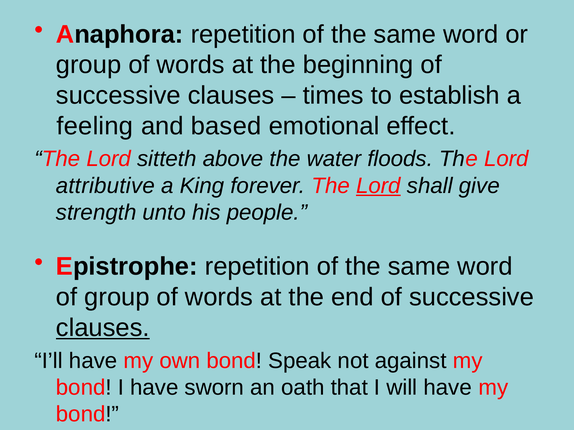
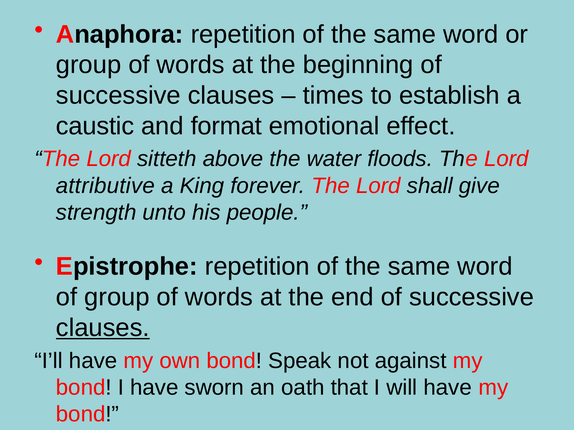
feeling: feeling -> caustic
based: based -> format
Lord at (378, 186) underline: present -> none
